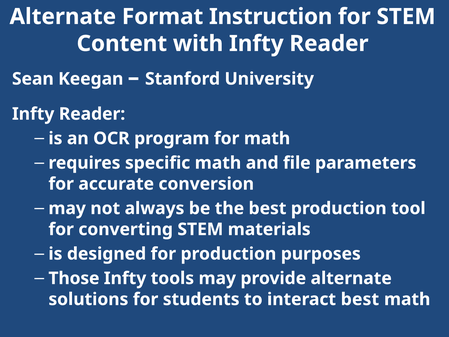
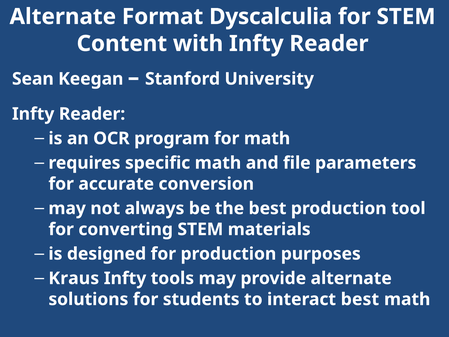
Instruction: Instruction -> Dyscalculia
Those: Those -> Kraus
